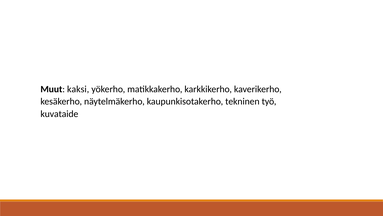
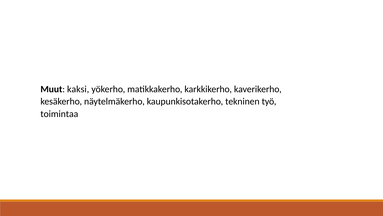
kuvataide: kuvataide -> toimintaa
